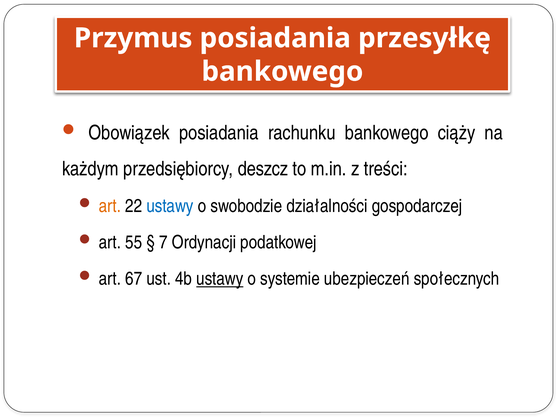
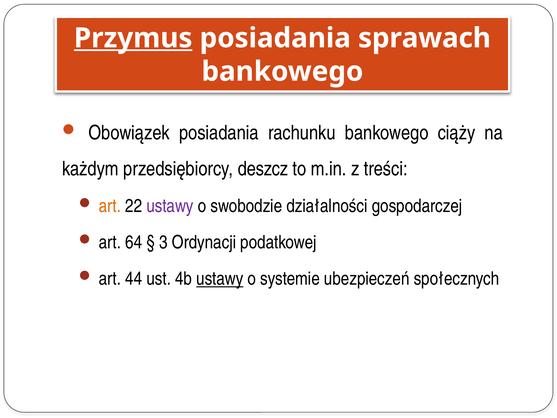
Przymus underline: none -> present
przesyłkę: przesyłkę -> sprawach
ustawy at (170, 206) colour: blue -> purple
55: 55 -> 64
7: 7 -> 3
67: 67 -> 44
